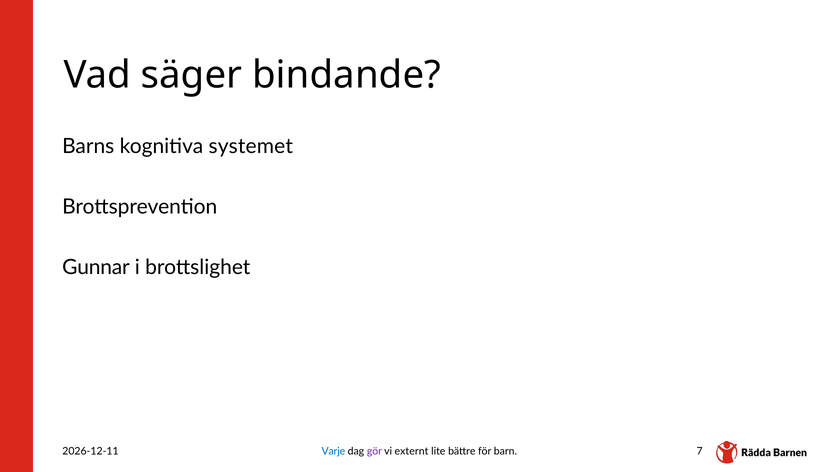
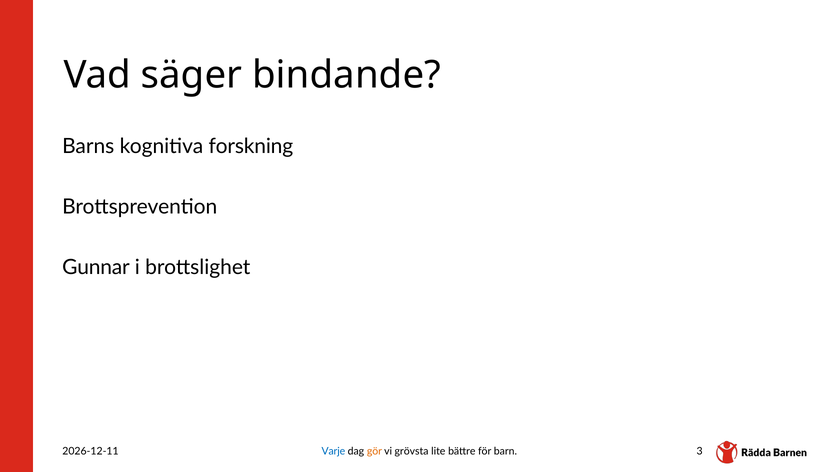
systemet: systemet -> forskning
gör colour: purple -> orange
externt: externt -> grövsta
7: 7 -> 3
